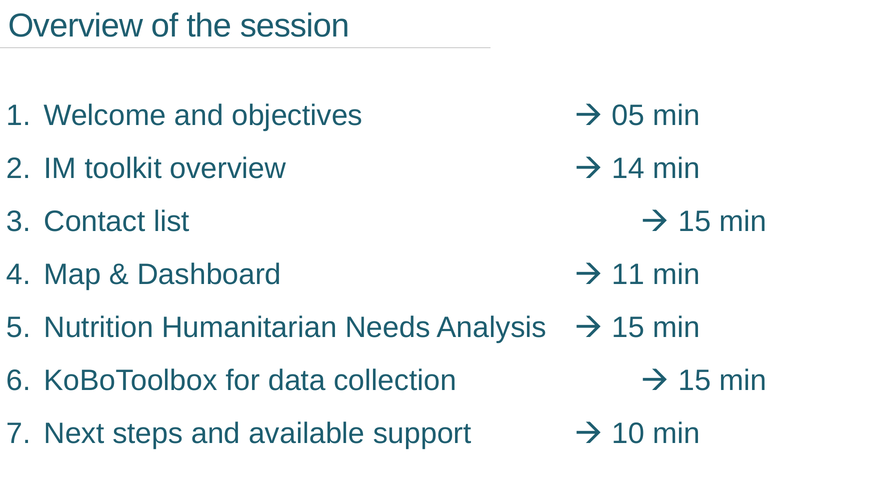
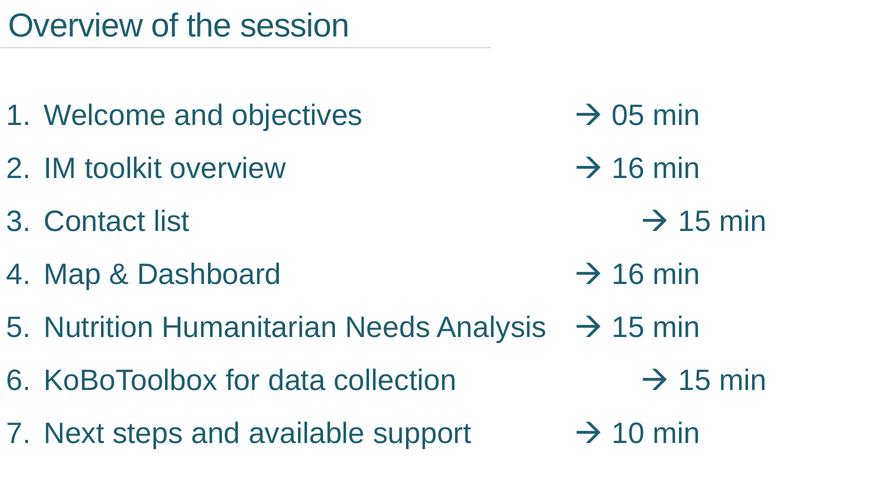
14 at (628, 169): 14 -> 16
11 at (628, 275): 11 -> 16
